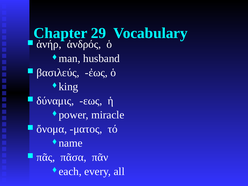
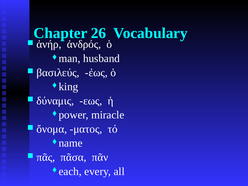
29: 29 -> 26
